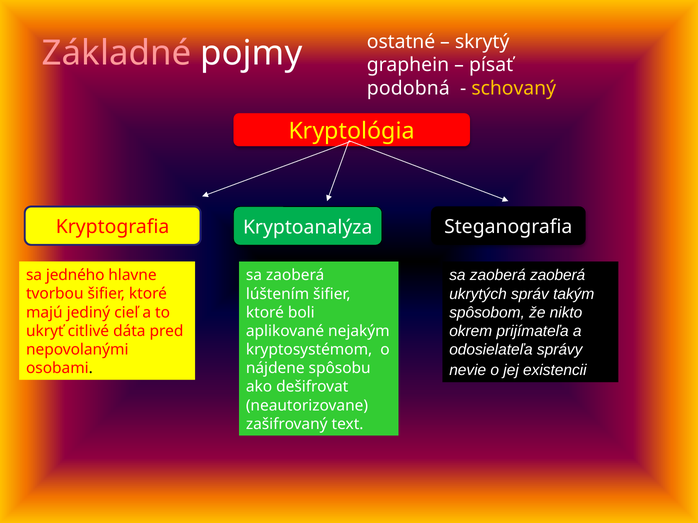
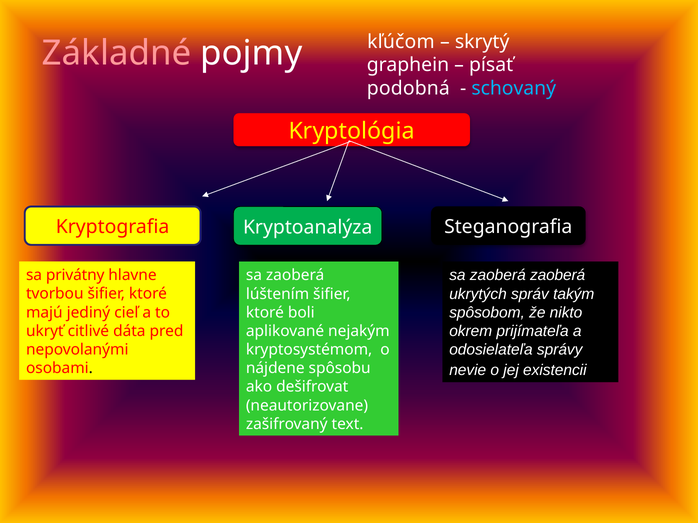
ostatné: ostatné -> kľúčom
schovaný colour: yellow -> light blue
jedného: jedného -> privátny
